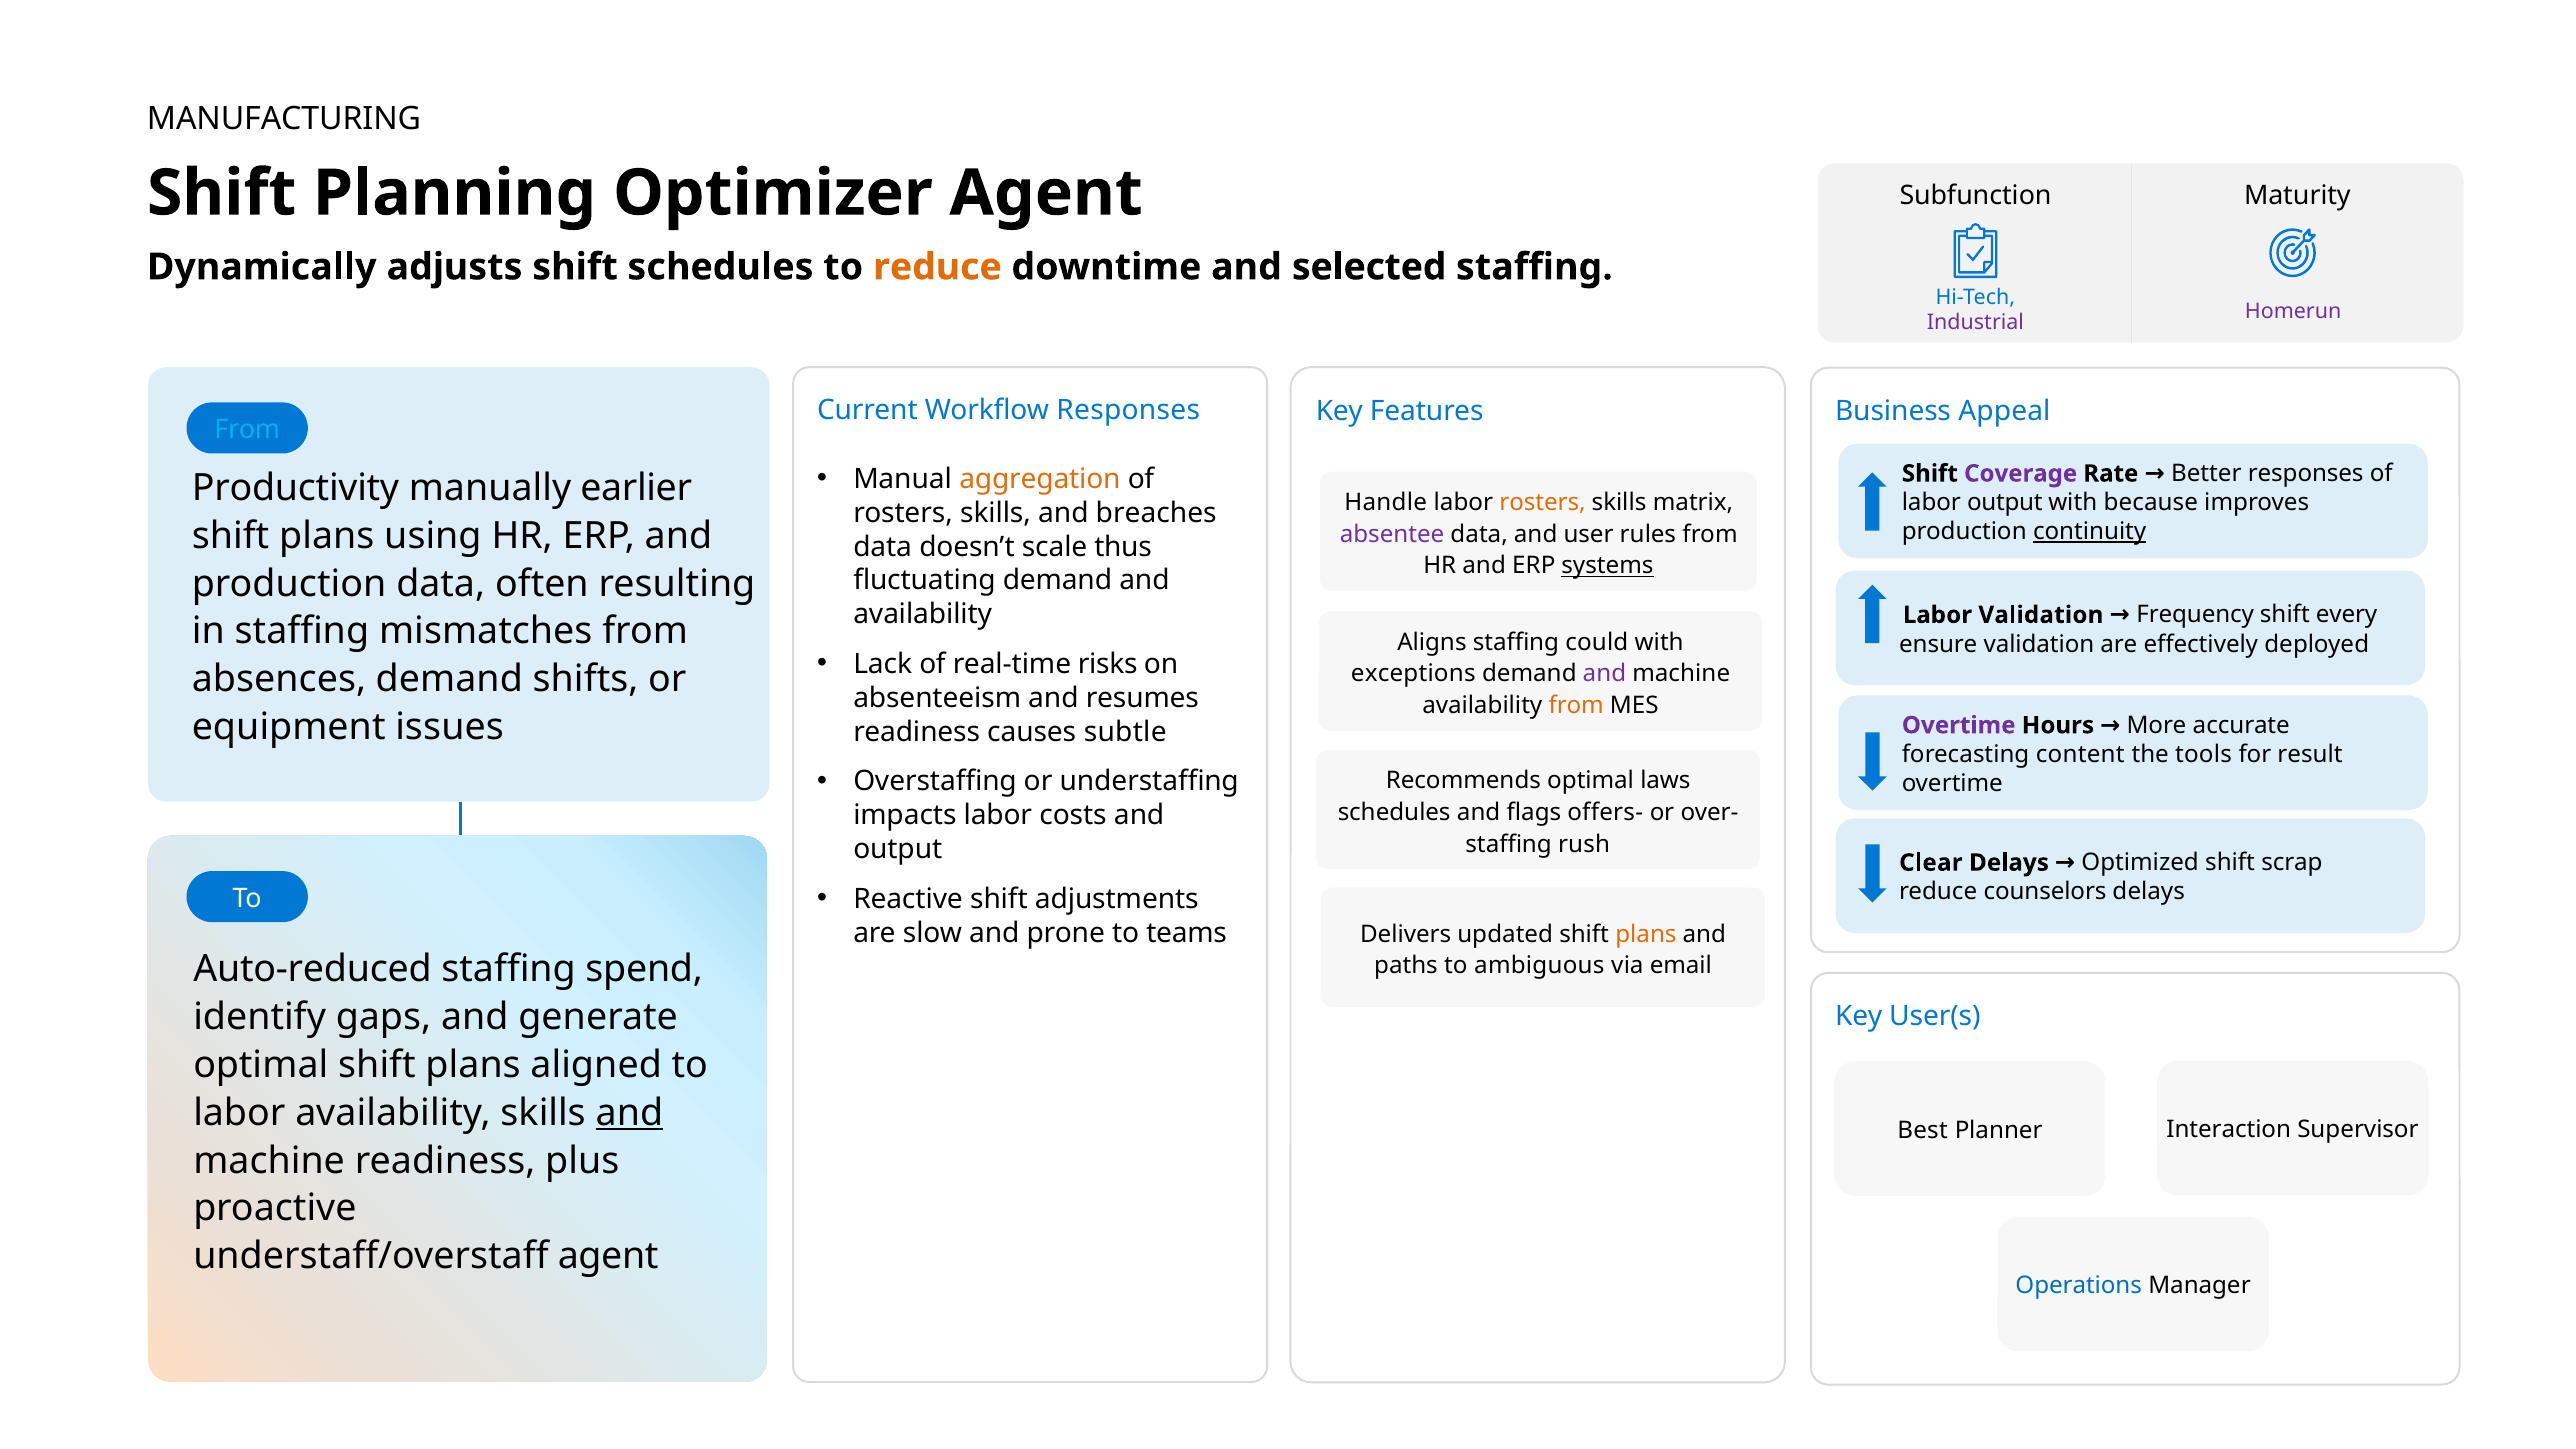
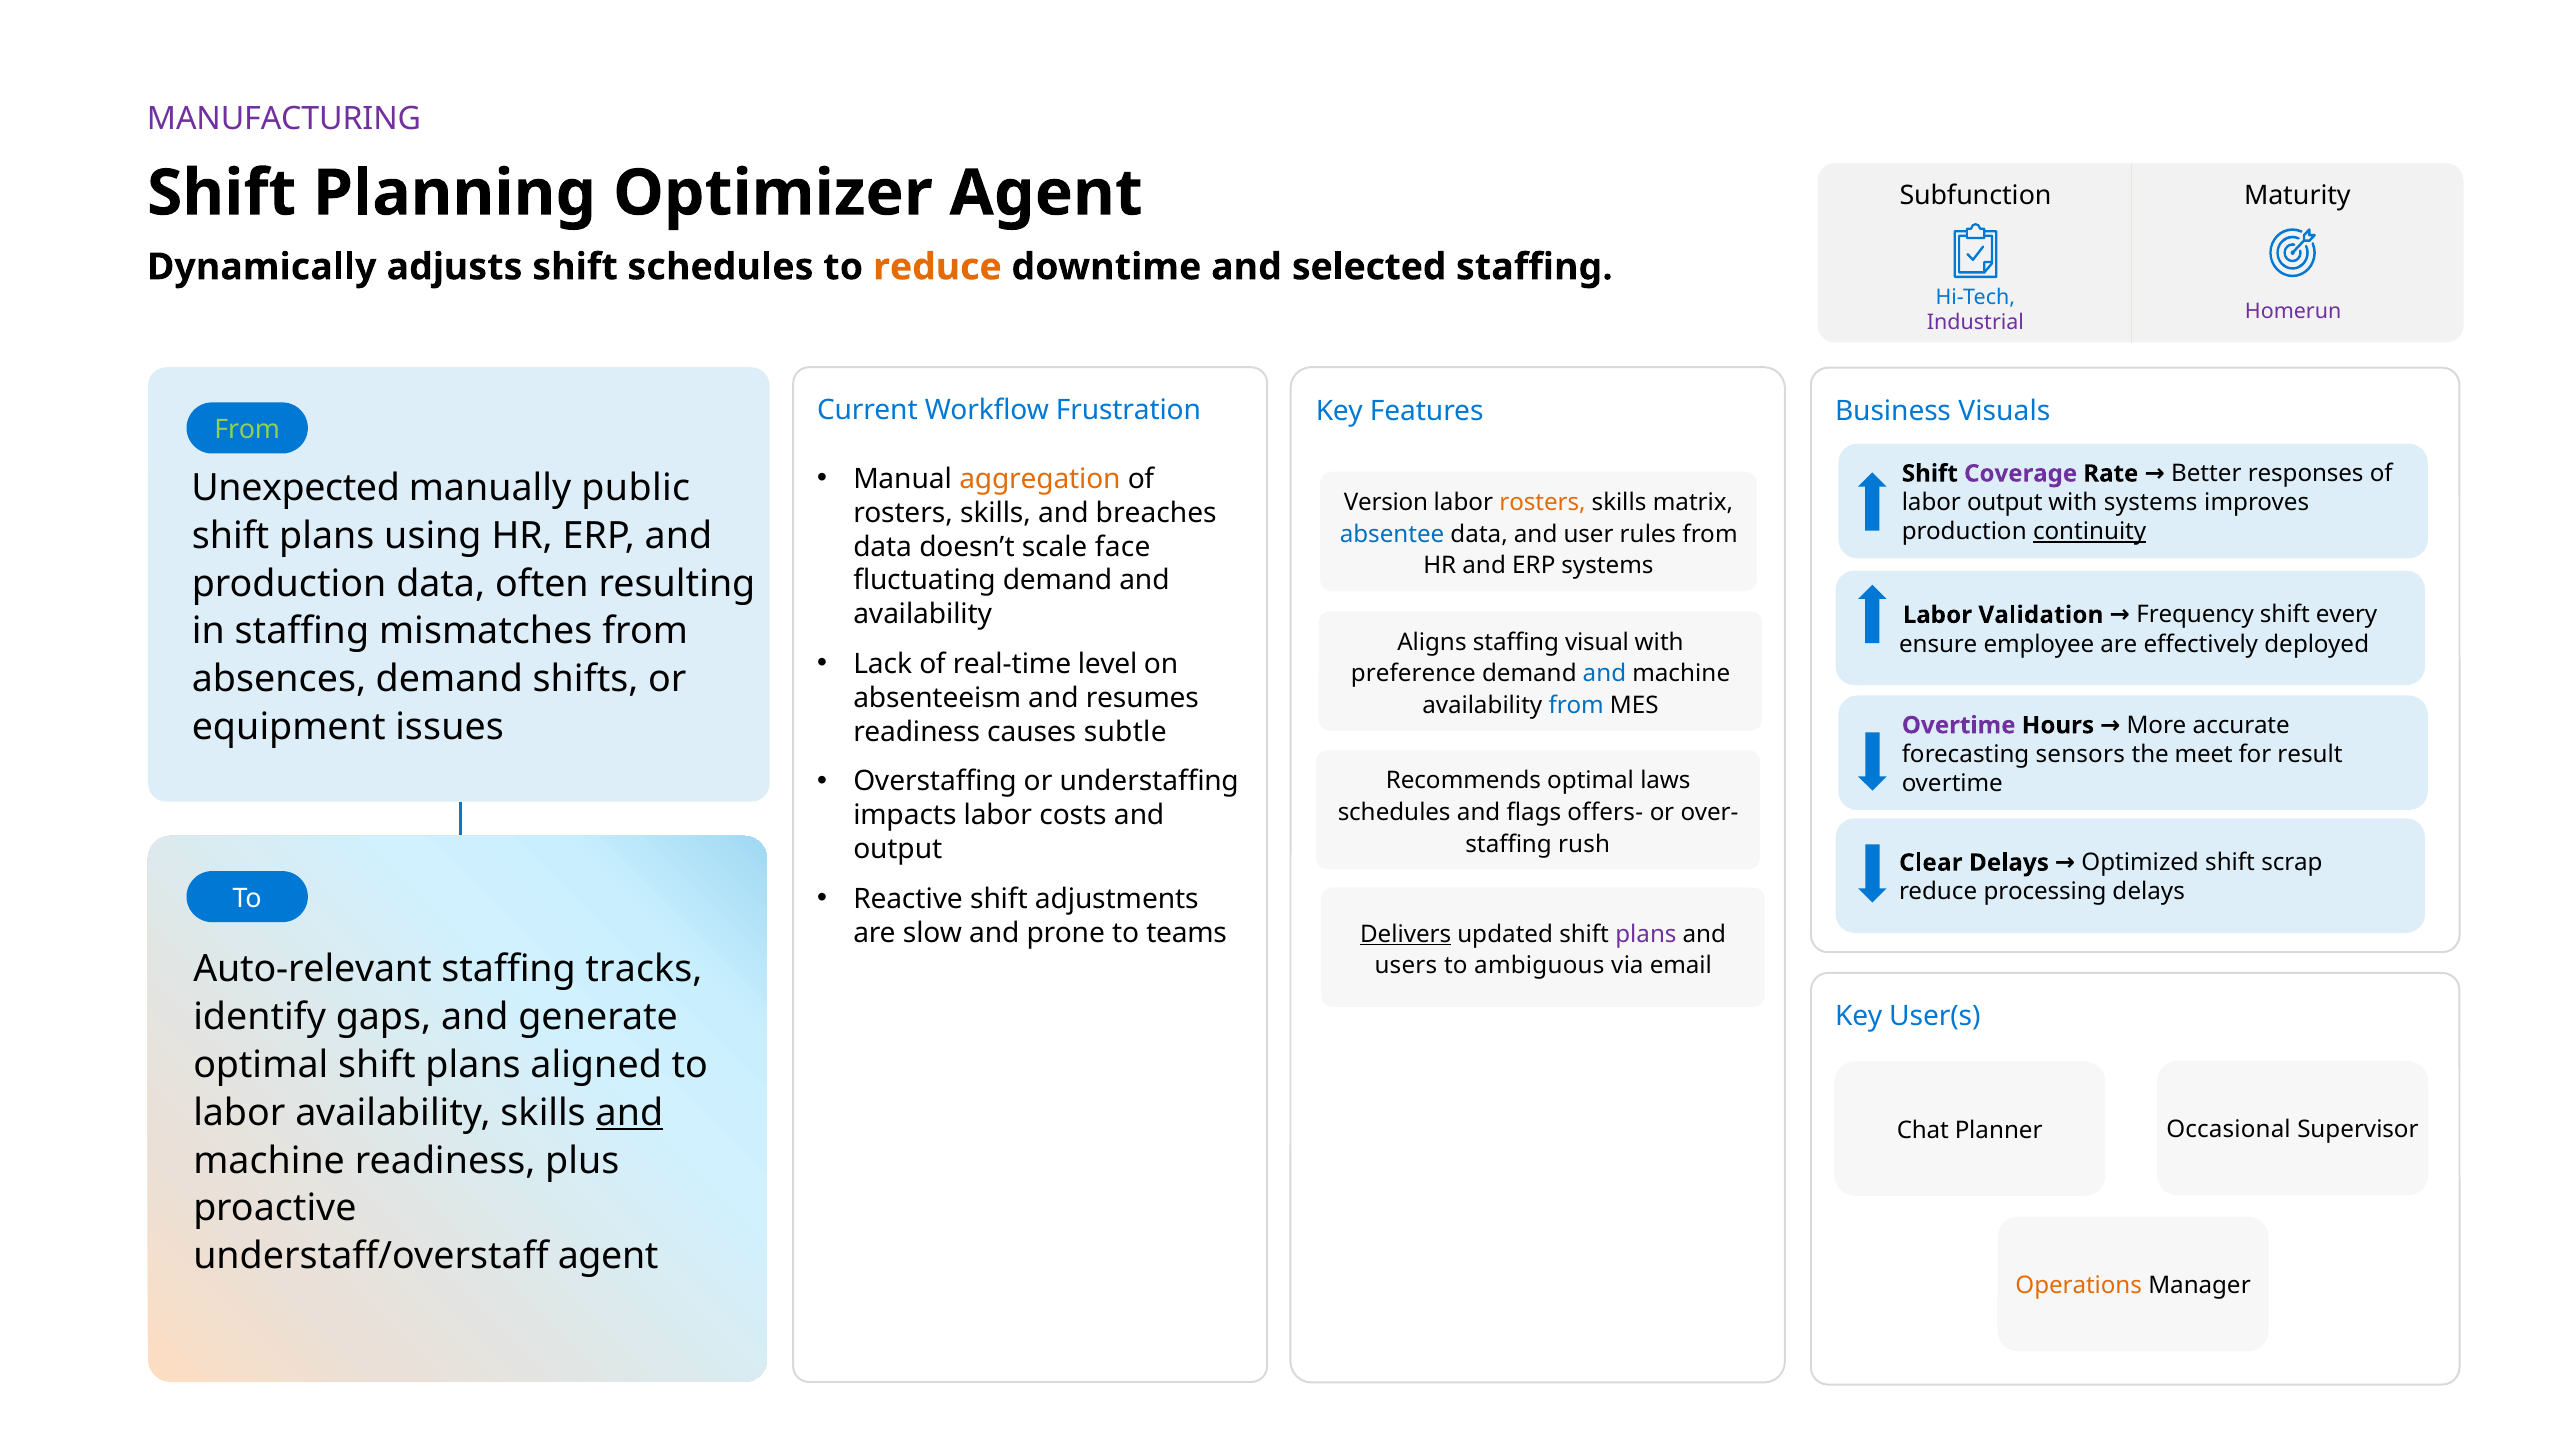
MANUFACTURING colour: black -> purple
Workflow Responses: Responses -> Frustration
Appeal: Appeal -> Visuals
From at (247, 430) colour: light blue -> light green
Productivity: Productivity -> Unexpected
earlier: earlier -> public
Handle: Handle -> Version
with because: because -> systems
absentee colour: purple -> blue
thus: thus -> face
systems at (1607, 566) underline: present -> none
could: could -> visual
ensure validation: validation -> employee
risks: risks -> level
exceptions: exceptions -> preference
and at (1604, 674) colour: purple -> blue
from at (1576, 706) colour: orange -> blue
content: content -> sensors
tools: tools -> meet
counselors: counselors -> processing
Delivers underline: none -> present
plans at (1646, 934) colour: orange -> purple
Auto-reduced: Auto-reduced -> Auto-relevant
spend: spend -> tracks
paths: paths -> users
Interaction: Interaction -> Occasional
Best: Best -> Chat
Operations colour: blue -> orange
